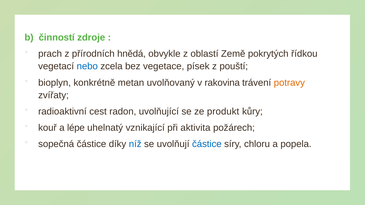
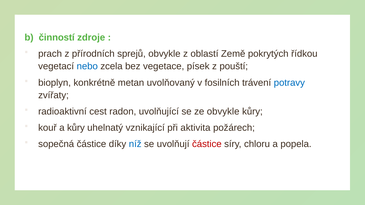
hnědá: hnědá -> sprejů
rakovina: rakovina -> fosilních
potravy colour: orange -> blue
ze produkt: produkt -> obvykle
a lépe: lépe -> kůry
částice at (207, 144) colour: blue -> red
